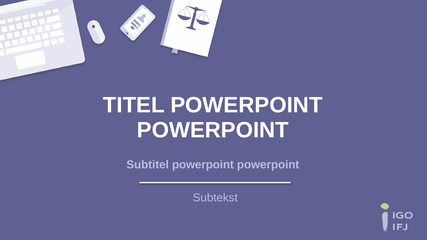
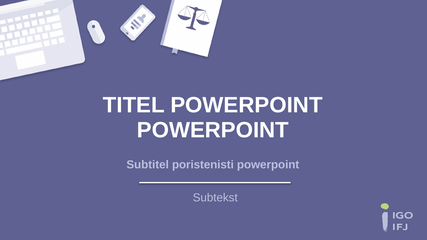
Subtitel powerpoint: powerpoint -> poristenisti
